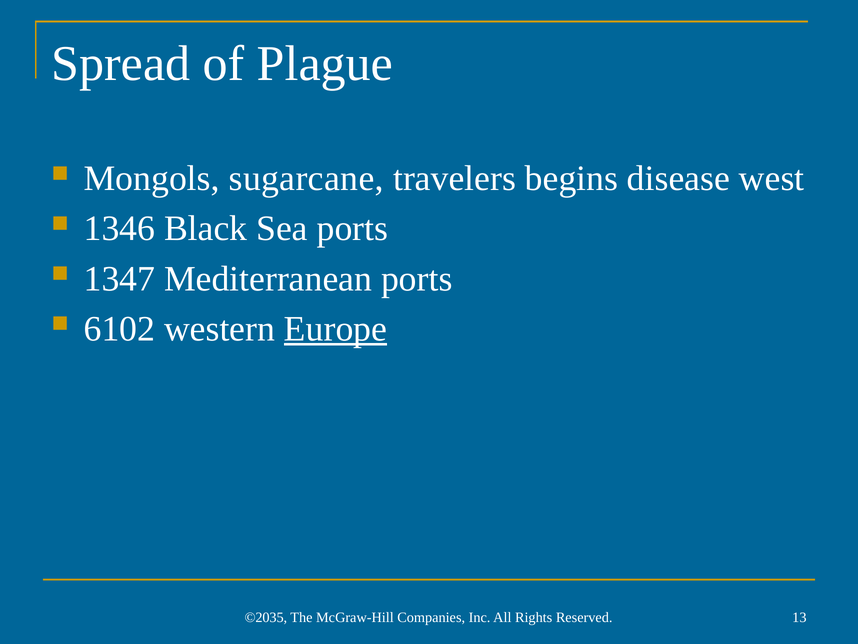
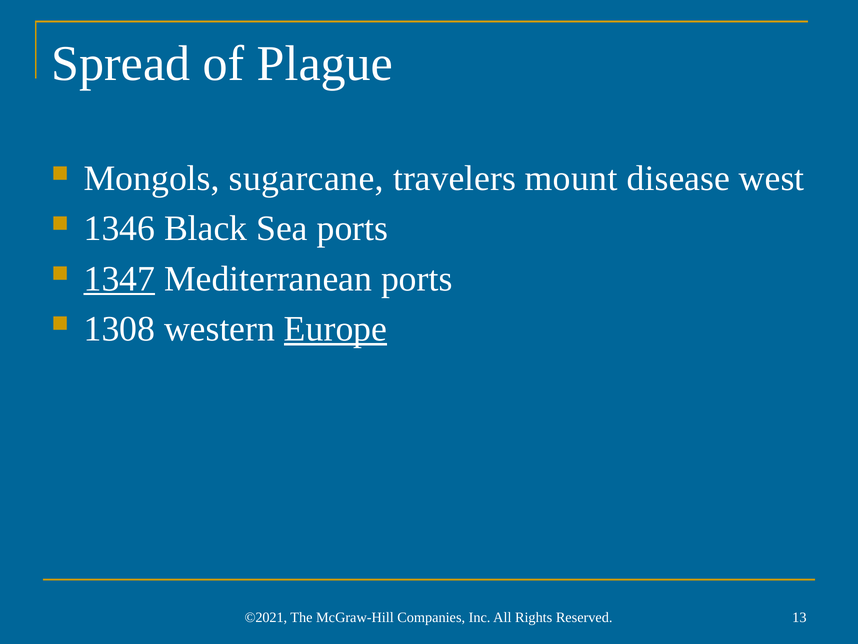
begins: begins -> mount
1347 underline: none -> present
6102: 6102 -> 1308
©2035: ©2035 -> ©2021
